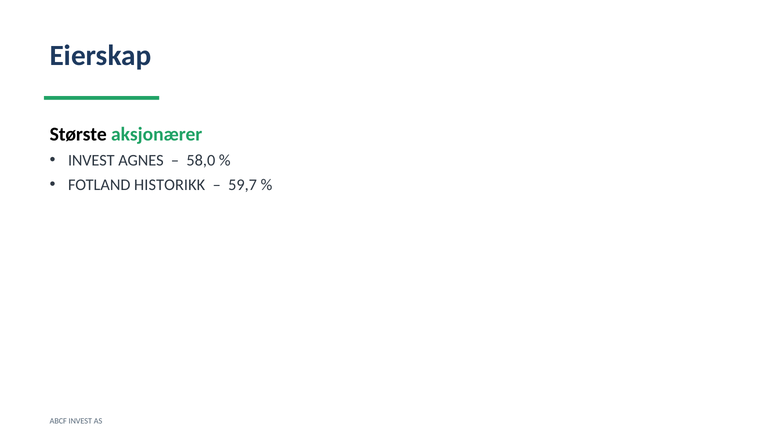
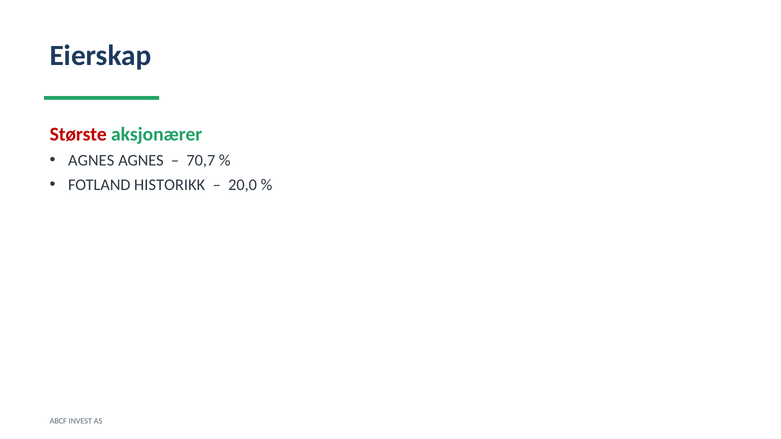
Største colour: black -> red
INVEST at (91, 161): INVEST -> AGNES
58,0: 58,0 -> 70,7
59,7: 59,7 -> 20,0
